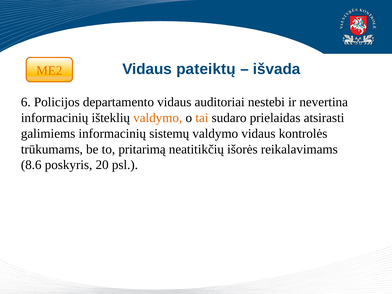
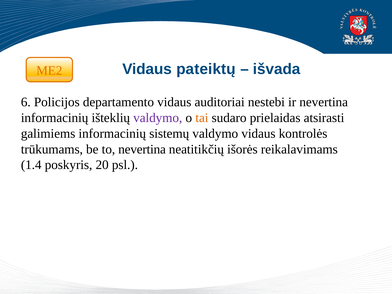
valdymo at (158, 118) colour: orange -> purple
to pritarimą: pritarimą -> nevertina
8.6: 8.6 -> 1.4
